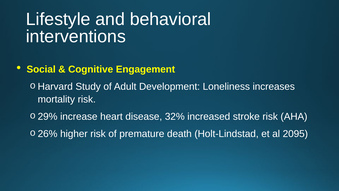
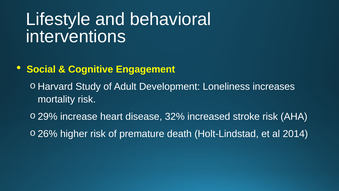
2095: 2095 -> 2014
